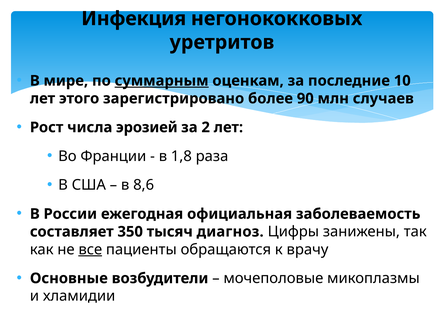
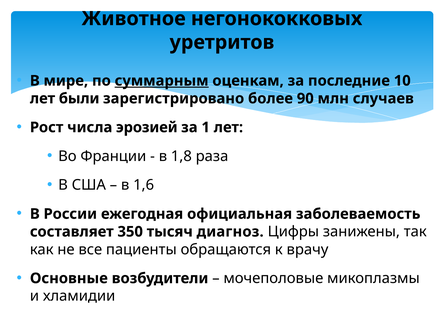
Инфекция: Инфекция -> Животное
этого: этого -> были
2: 2 -> 1
8,6: 8,6 -> 1,6
все underline: present -> none
